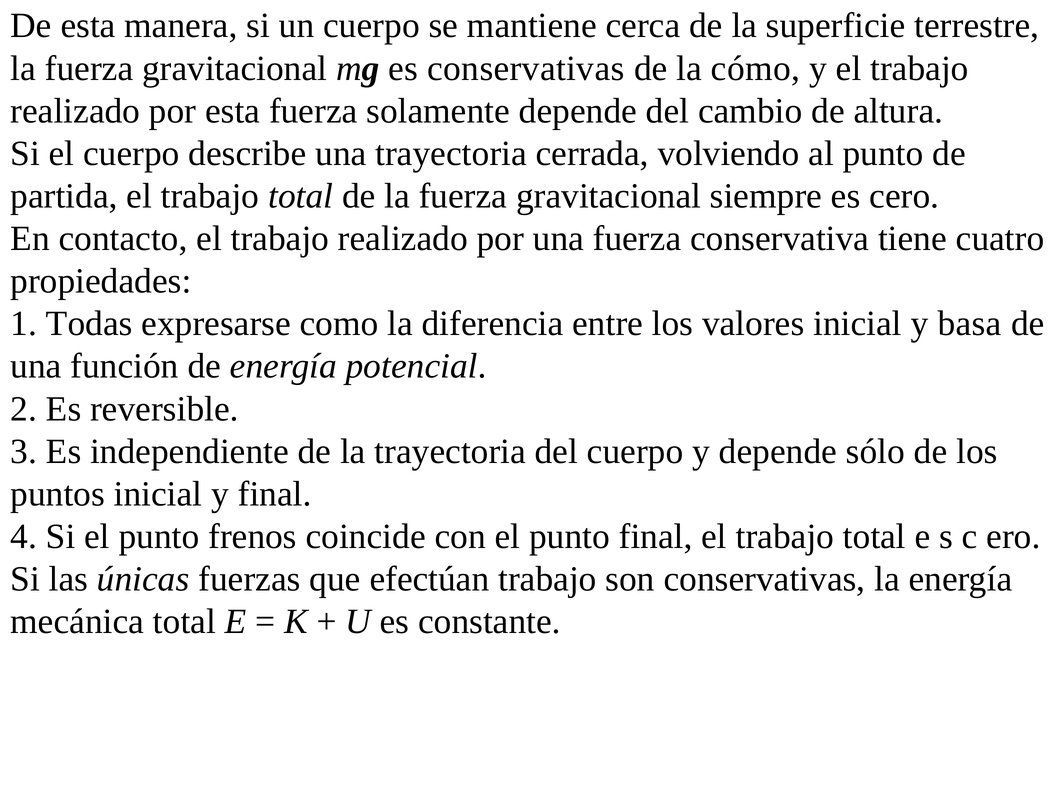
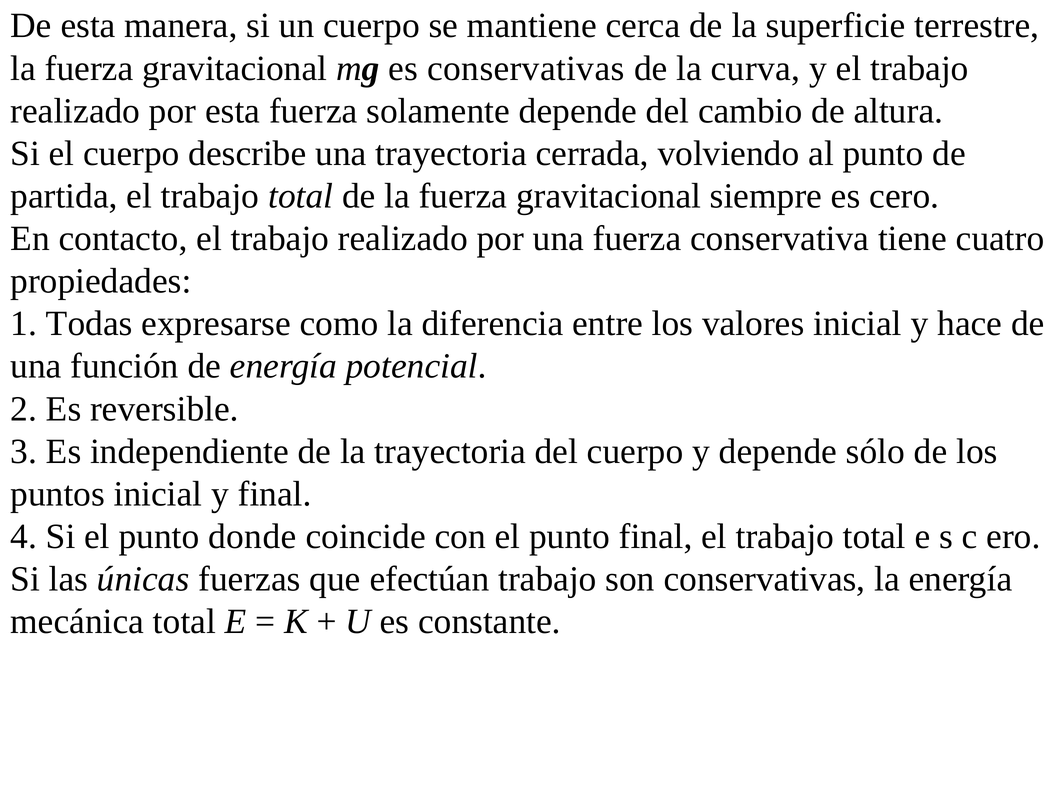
cómo: cómo -> curva
basa: basa -> hace
frenos: frenos -> donde
